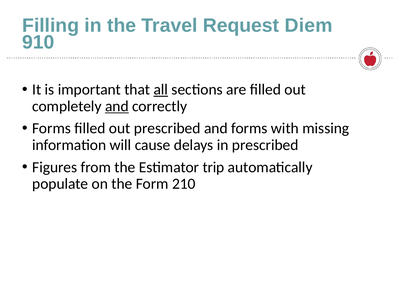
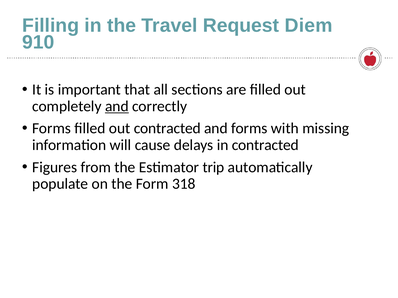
all underline: present -> none
out prescribed: prescribed -> contracted
in prescribed: prescribed -> contracted
210: 210 -> 318
